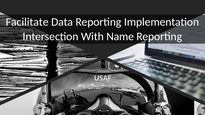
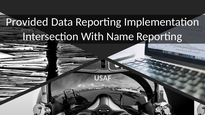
Facilitate: Facilitate -> Provided
